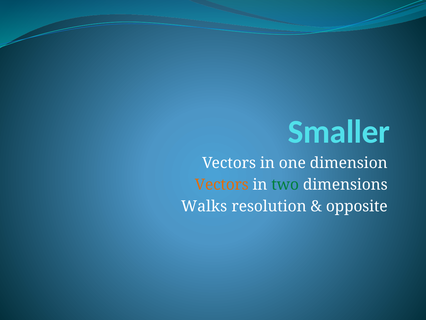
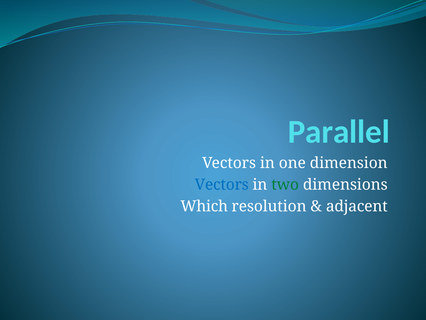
Smaller: Smaller -> Parallel
Vectors at (222, 184) colour: orange -> blue
Walks: Walks -> Which
opposite: opposite -> adjacent
